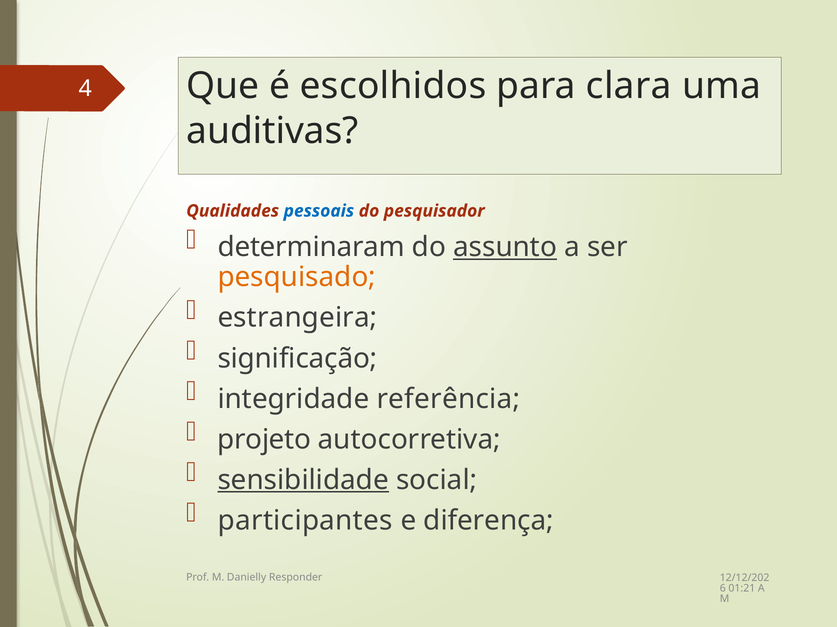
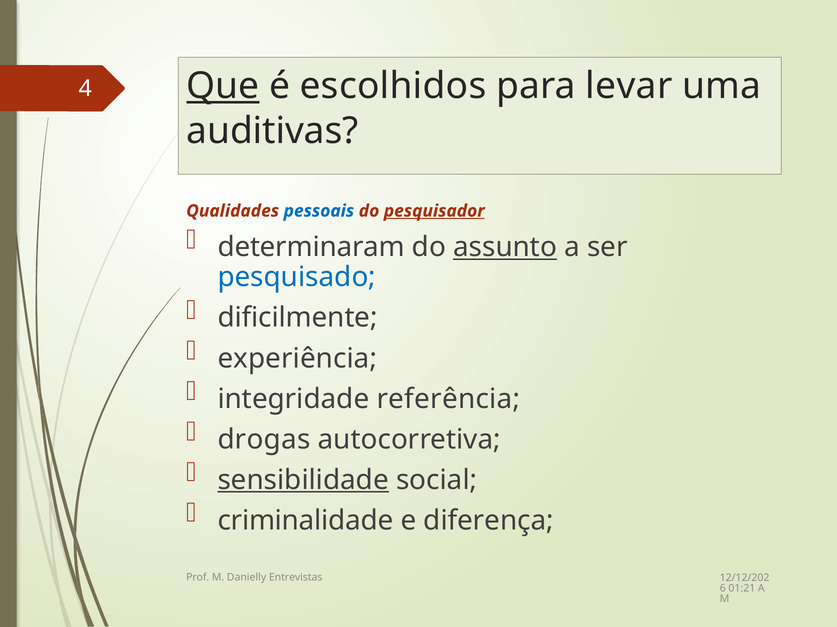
Que underline: none -> present
clara: clara -> levar
pesquisador underline: none -> present
pesquisado colour: orange -> blue
estrangeira: estrangeira -> dificilmente
significação: significação -> experiência
projeto: projeto -> drogas
participantes: participantes -> criminalidade
Responder: Responder -> Entrevistas
